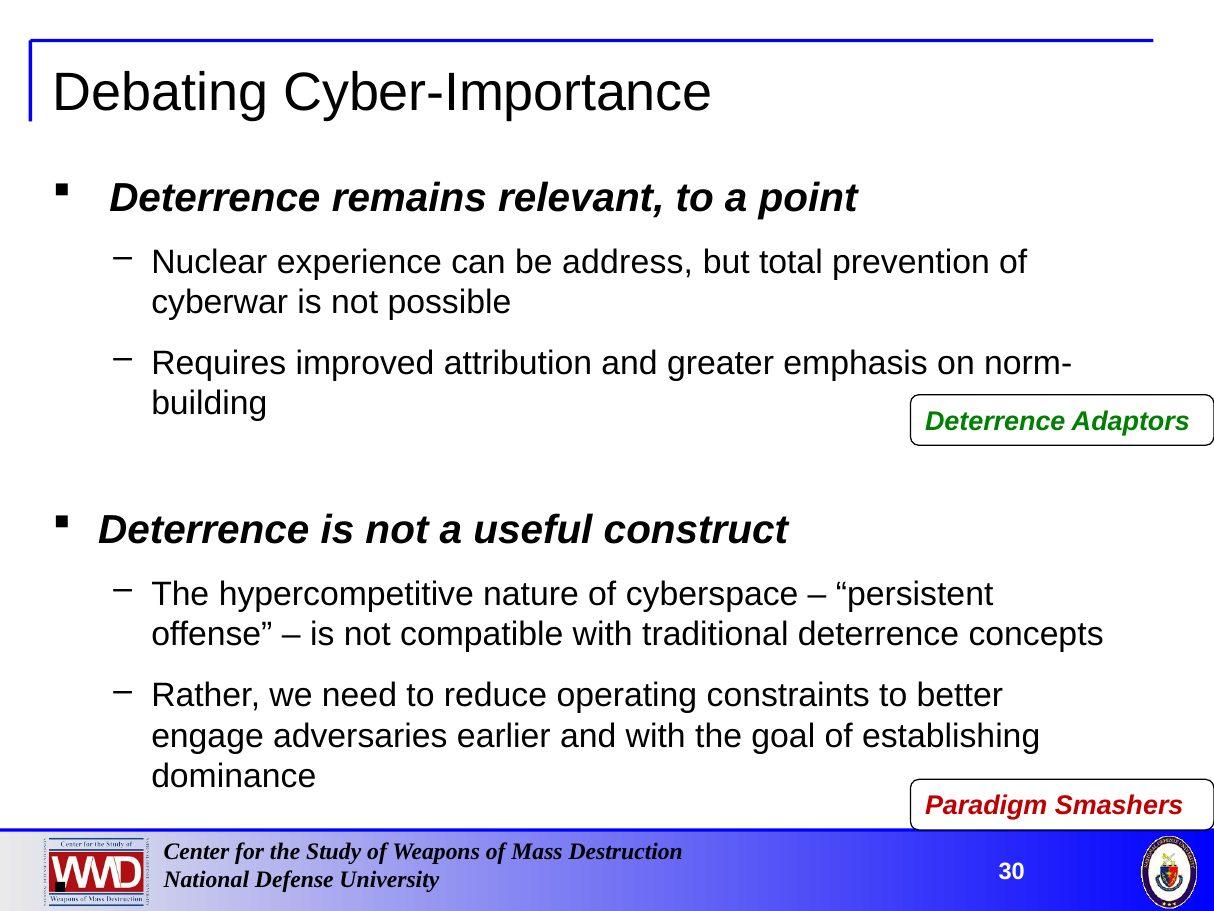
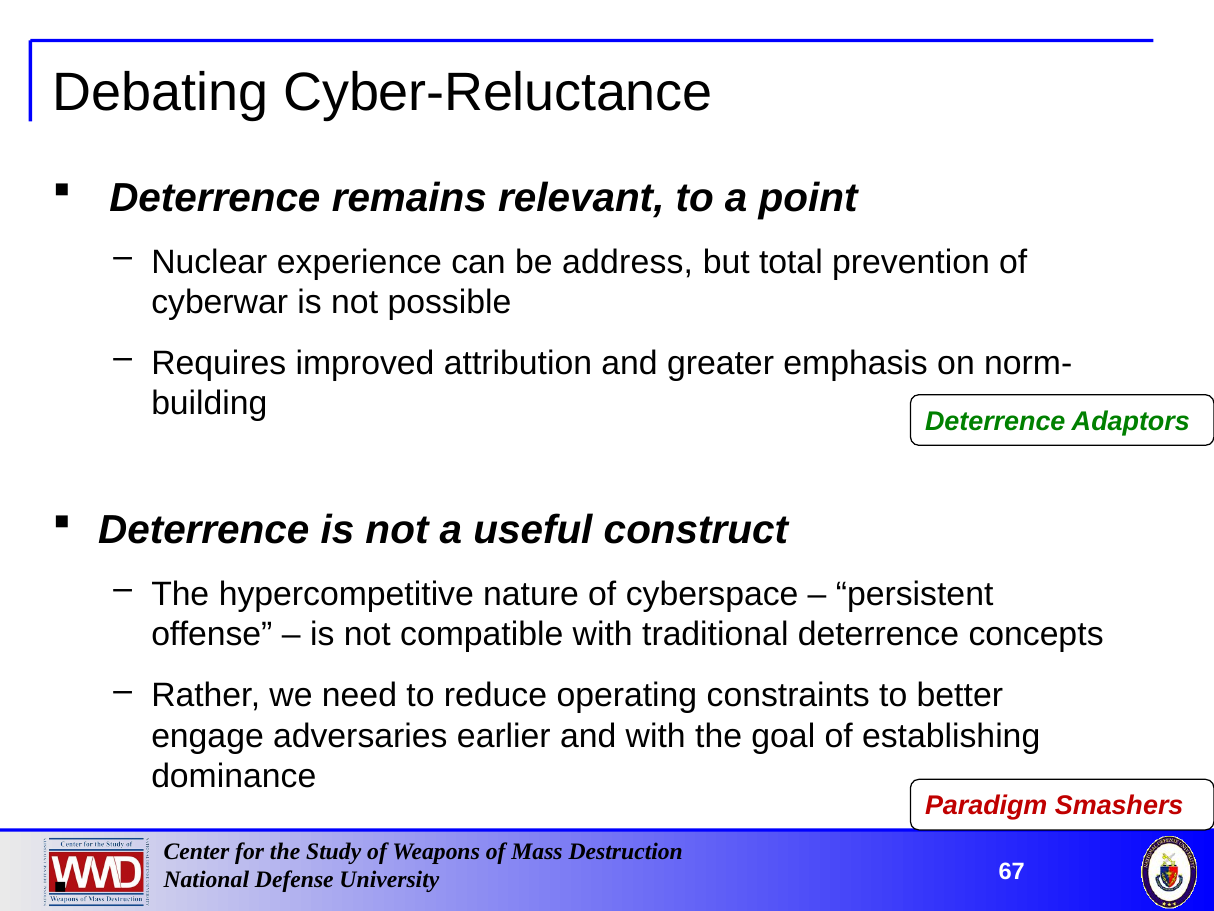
Cyber-Importance: Cyber-Importance -> Cyber-Reluctance
30: 30 -> 67
